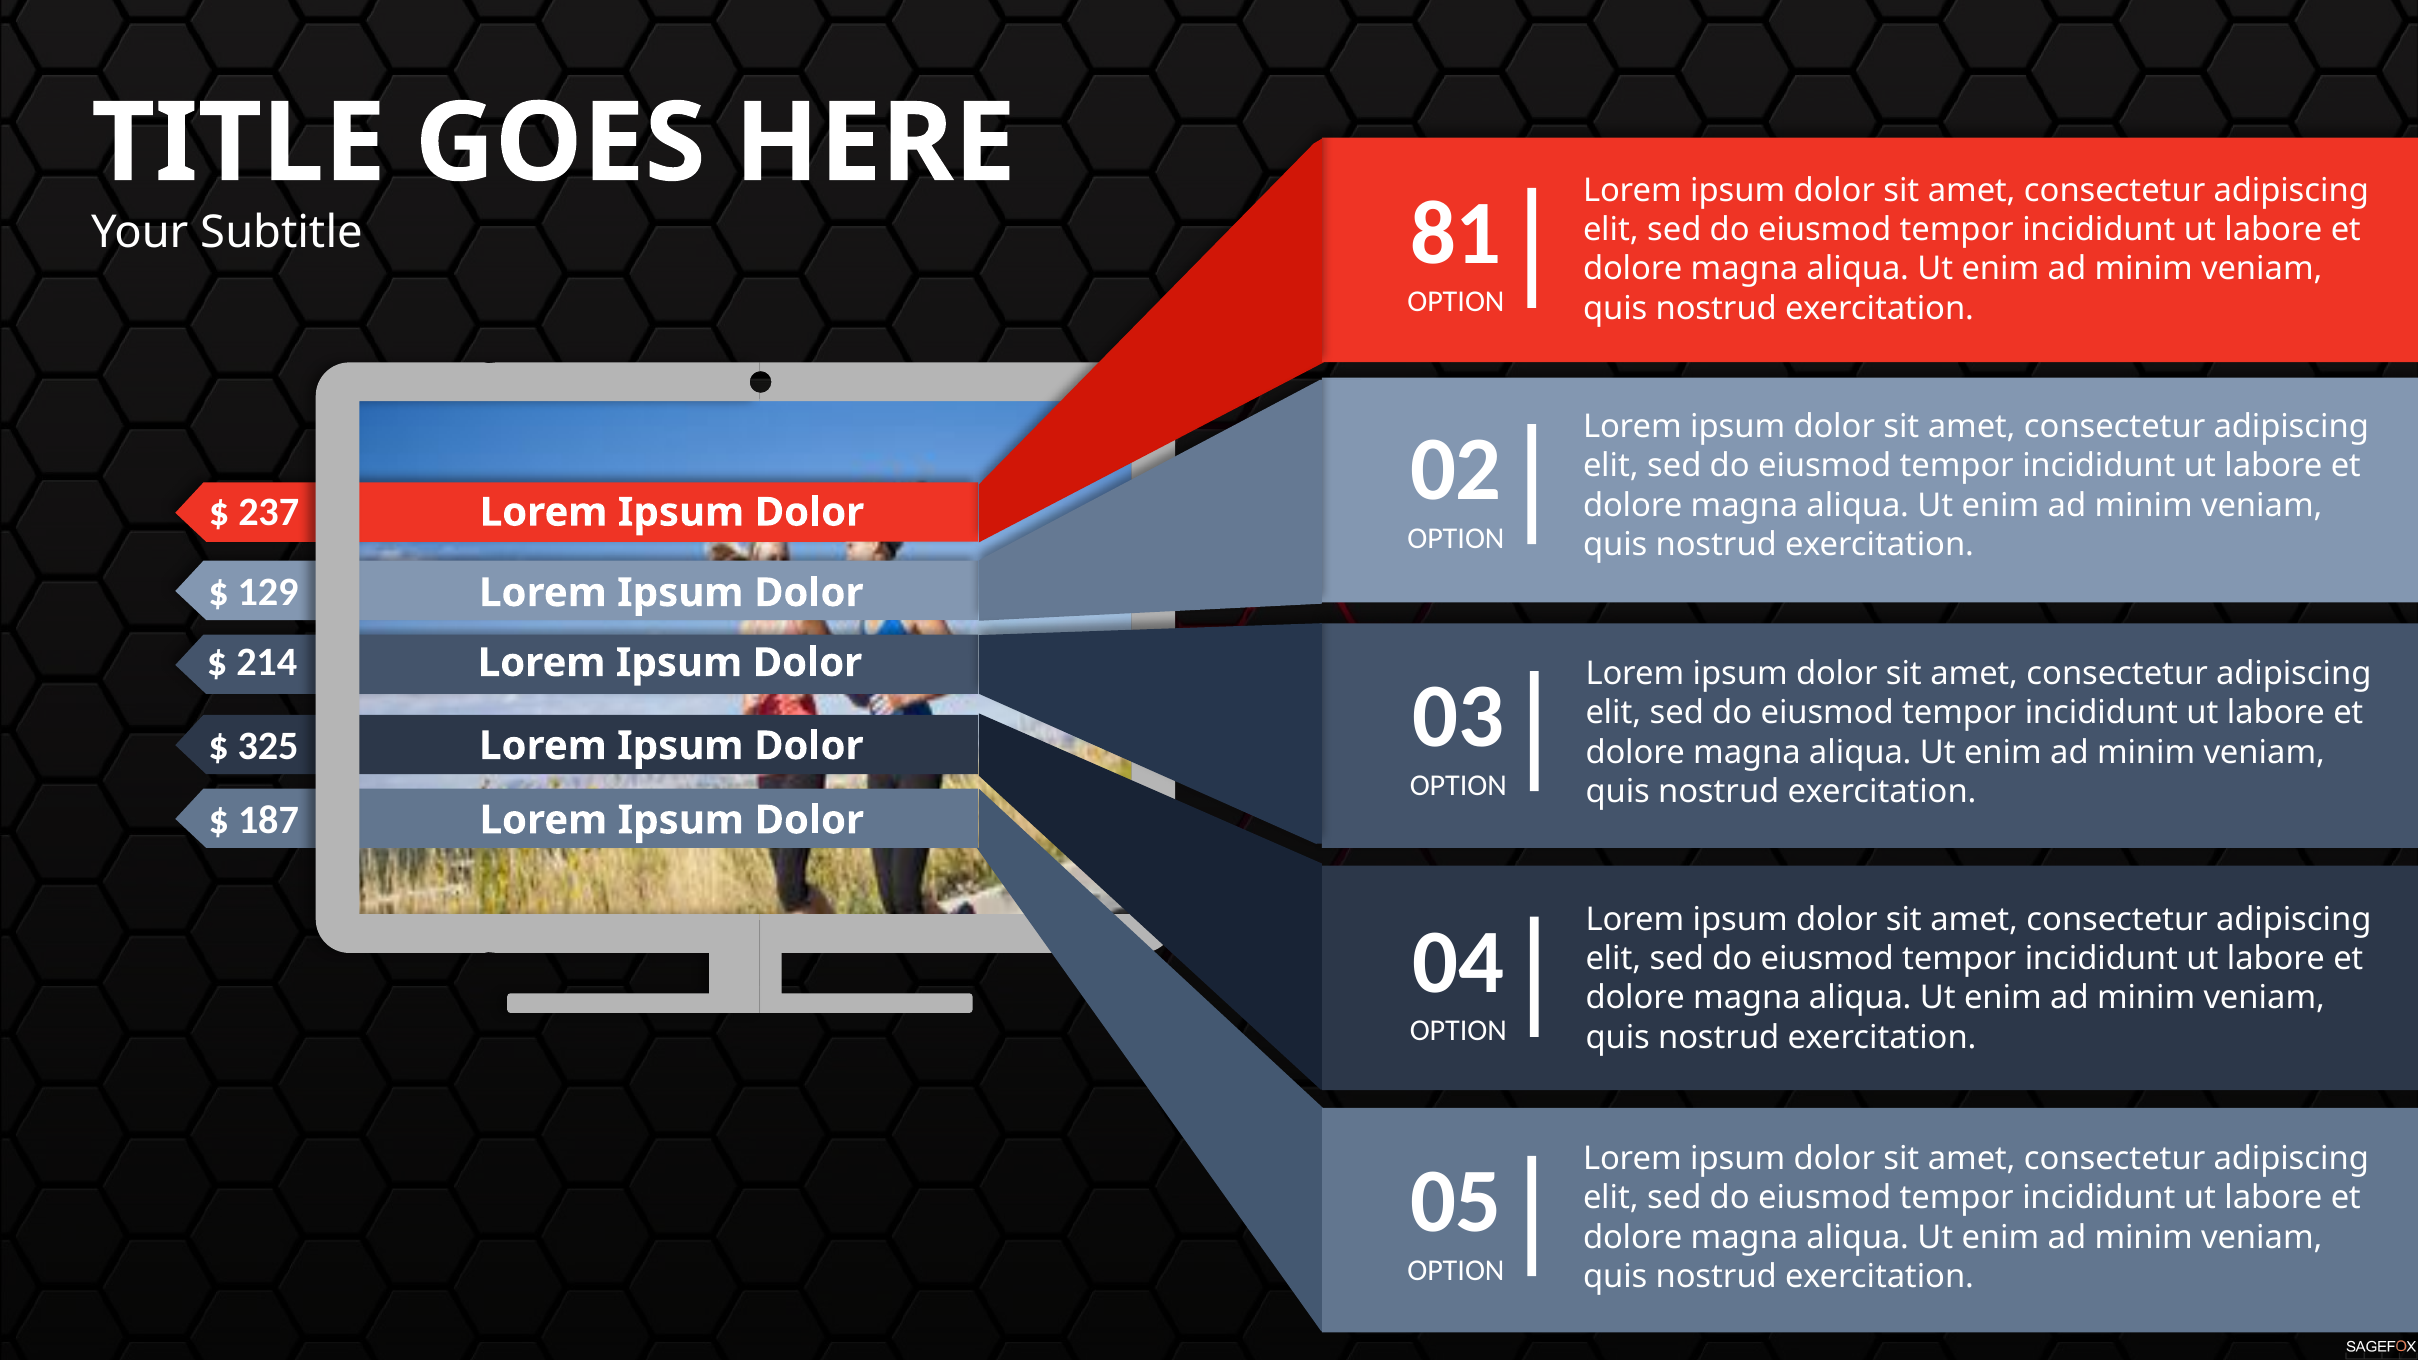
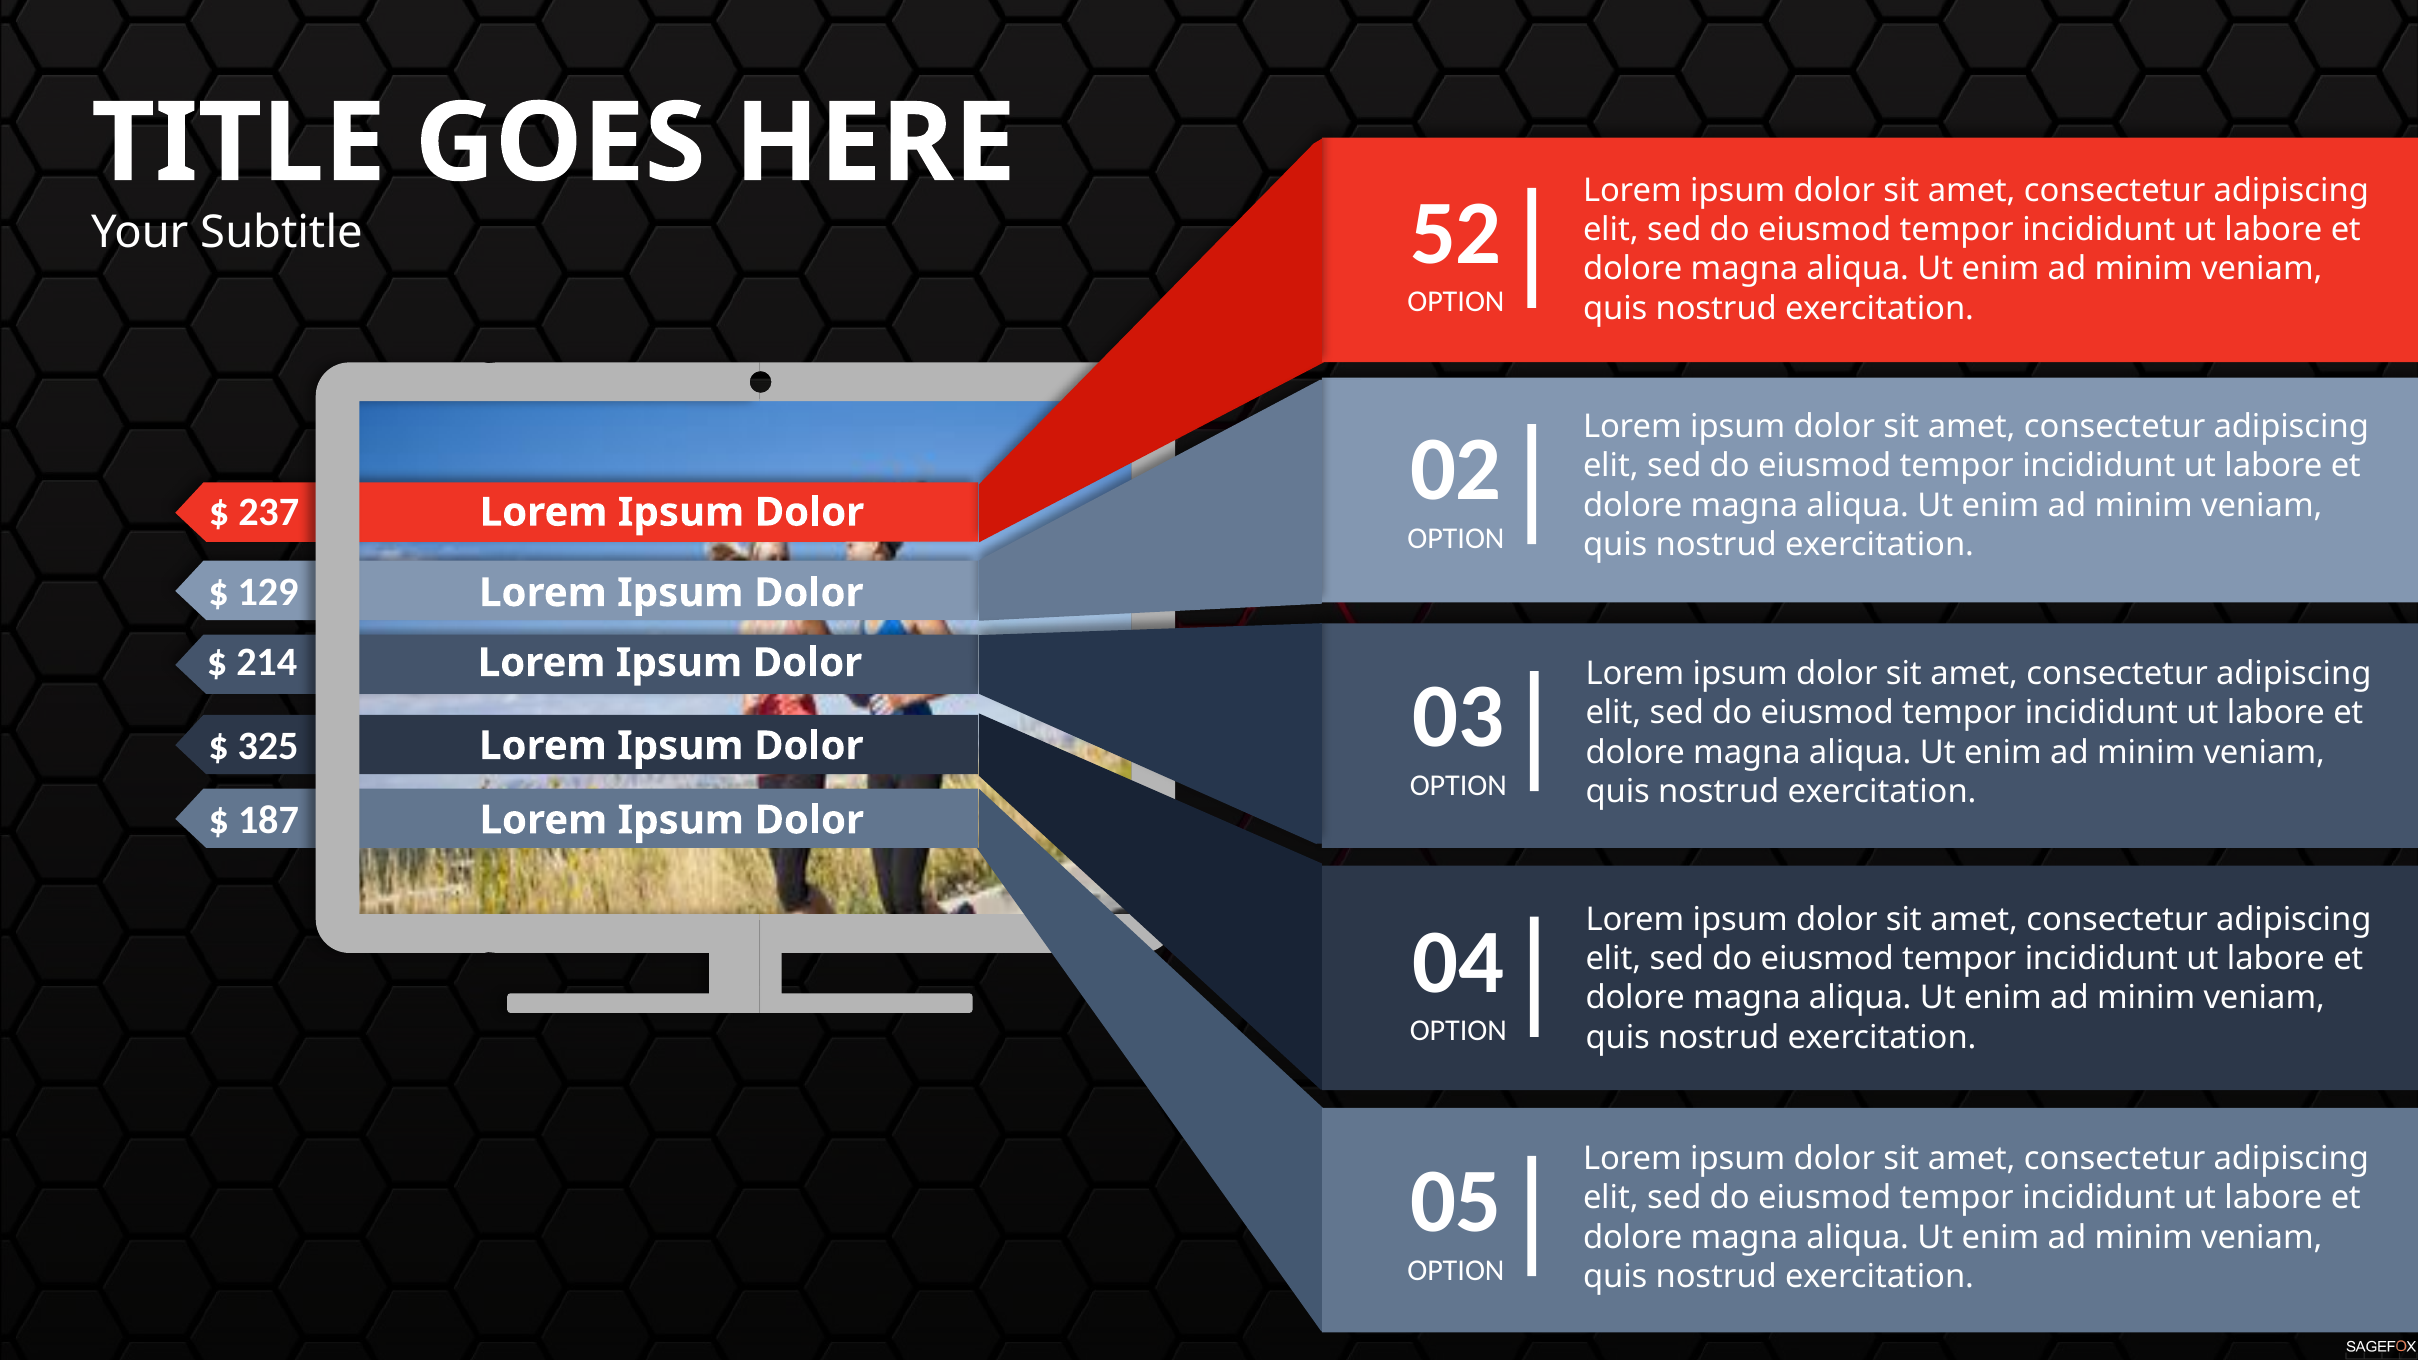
81: 81 -> 52
